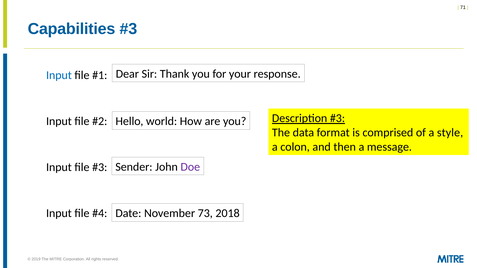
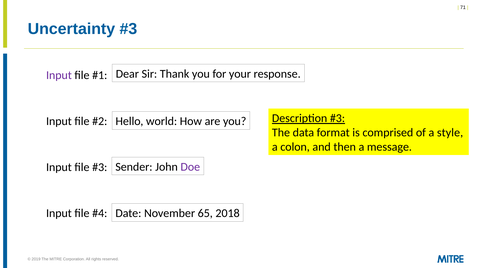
Capabilities: Capabilities -> Uncertainty
Input at (59, 75) colour: blue -> purple
73: 73 -> 65
